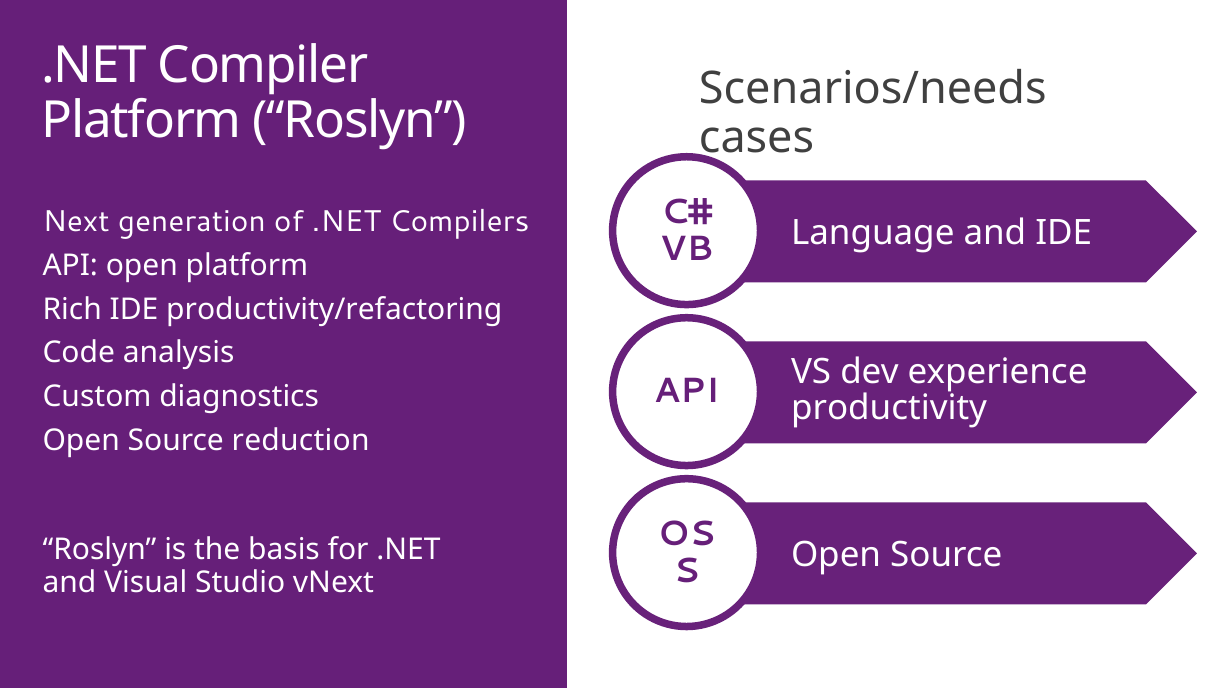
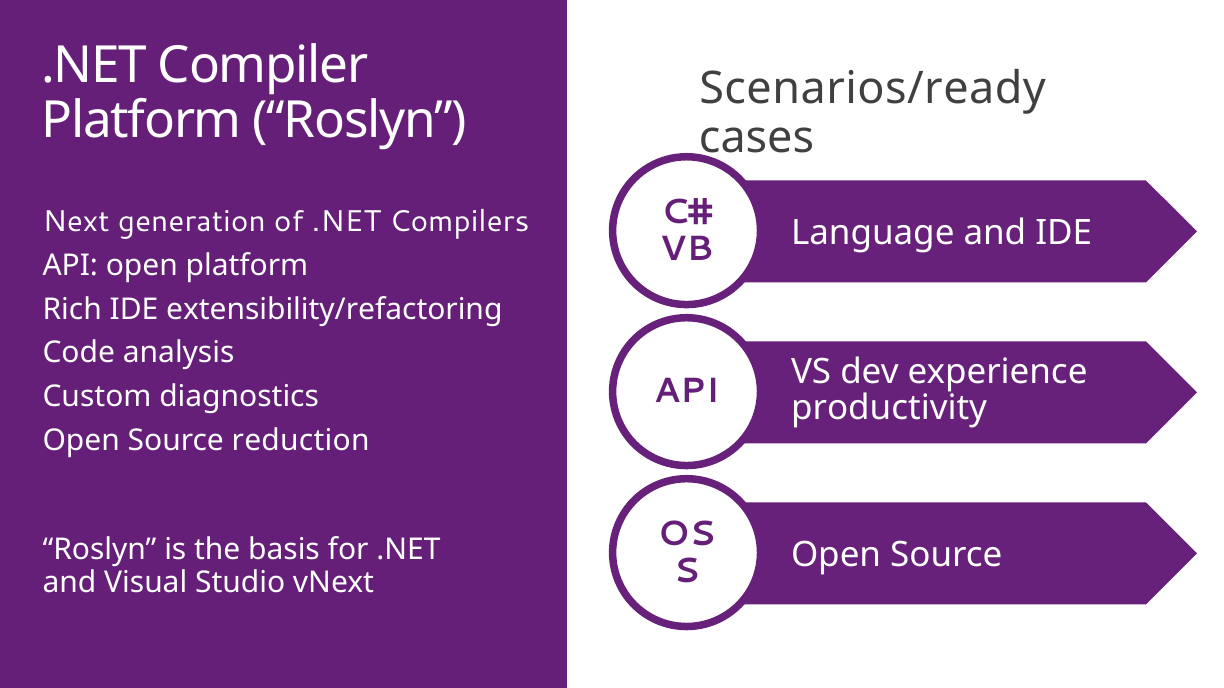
Scenarios/needs: Scenarios/needs -> Scenarios/ready
productivity/refactoring: productivity/refactoring -> extensibility/refactoring
